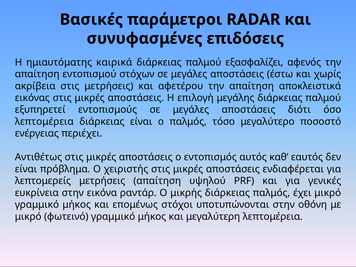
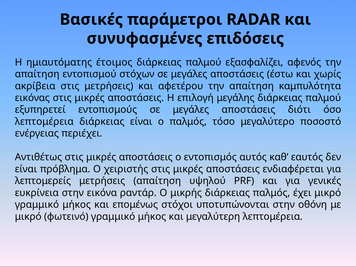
καιρικά: καιρικά -> έτοιμος
αποκλειστικά: αποκλειστικά -> καμπυλότητα
